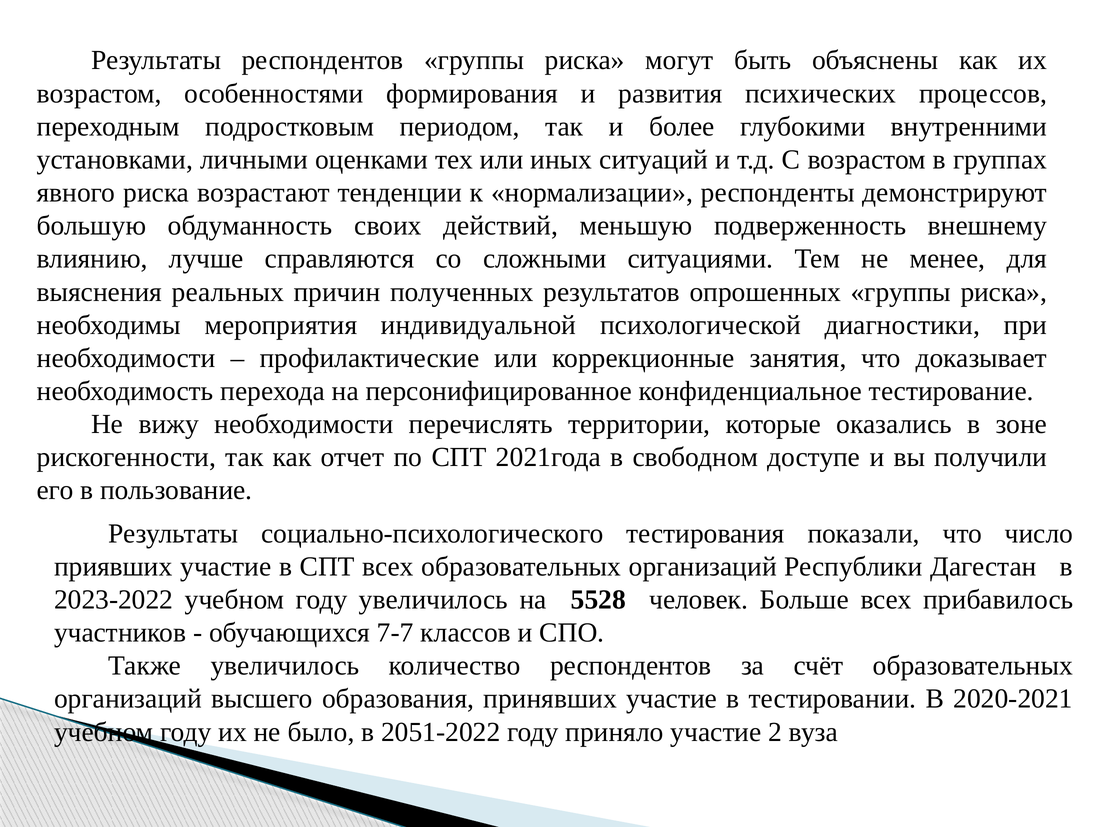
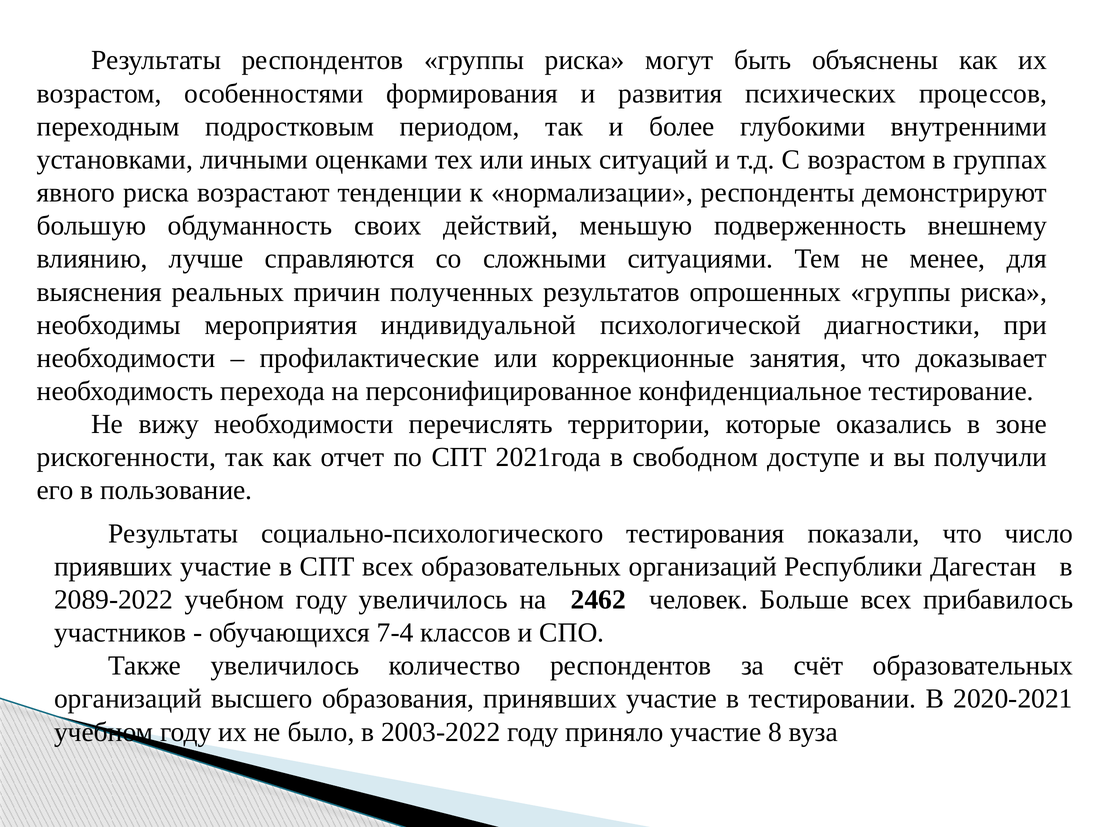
2023-2022: 2023-2022 -> 2089-2022
5528: 5528 -> 2462
7-7: 7-7 -> 7-4
2051-2022: 2051-2022 -> 2003-2022
2: 2 -> 8
